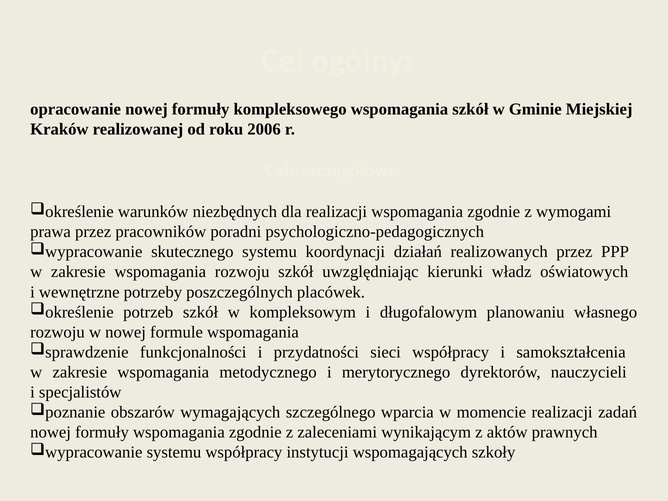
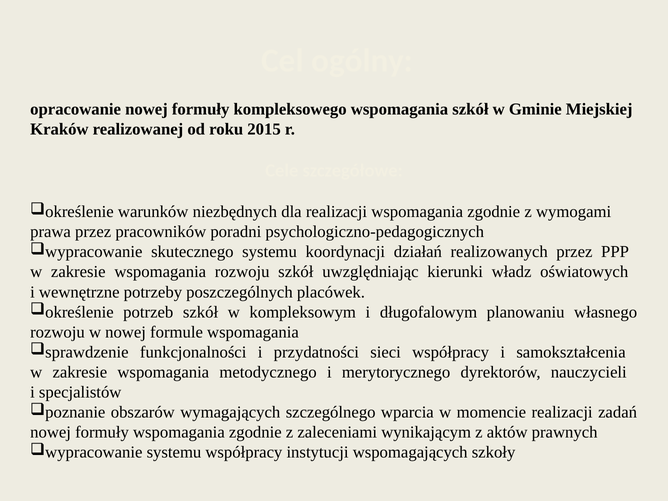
2006: 2006 -> 2015
